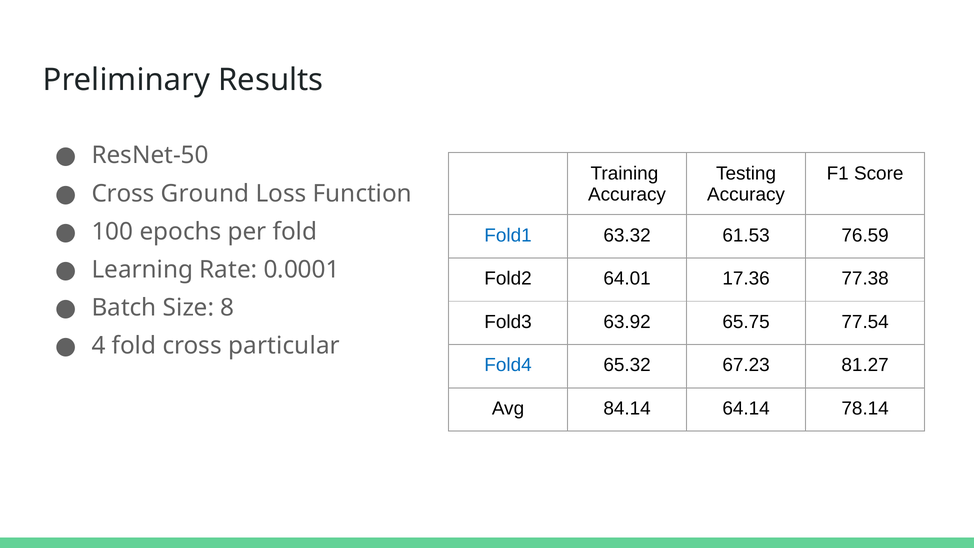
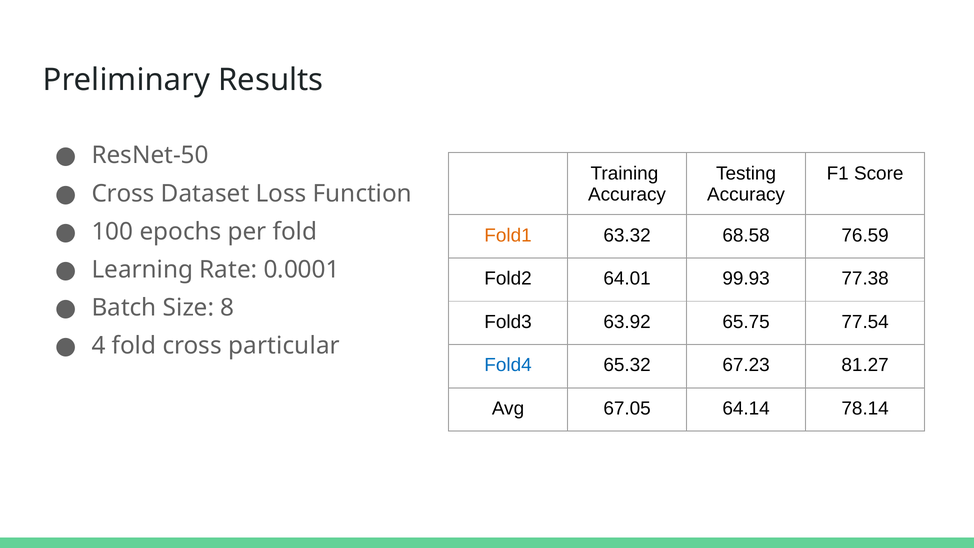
Ground: Ground -> Dataset
Fold1 colour: blue -> orange
61.53: 61.53 -> 68.58
17.36: 17.36 -> 99.93
84.14: 84.14 -> 67.05
